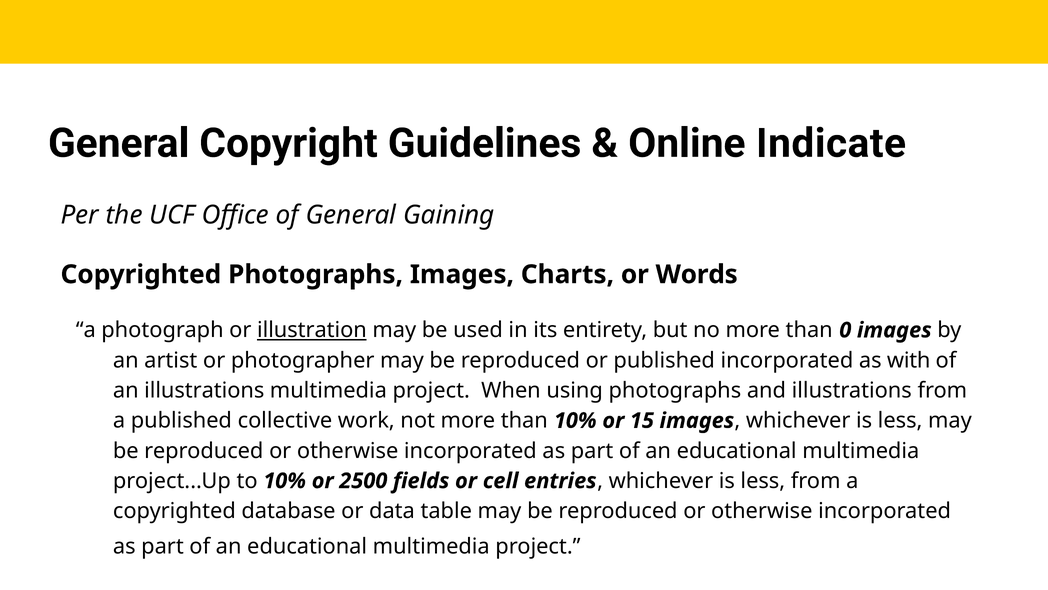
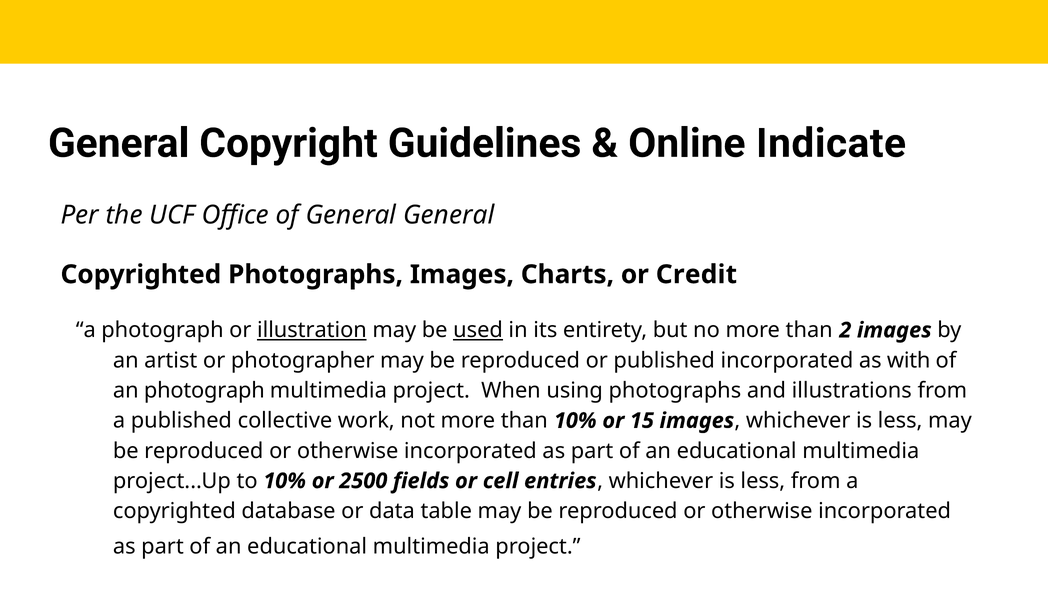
General Gaining: Gaining -> General
Words: Words -> Credit
used underline: none -> present
0: 0 -> 2
an illustrations: illustrations -> photograph
